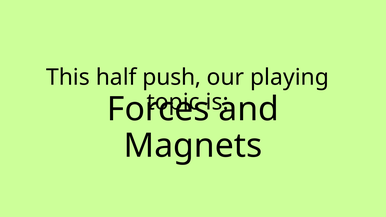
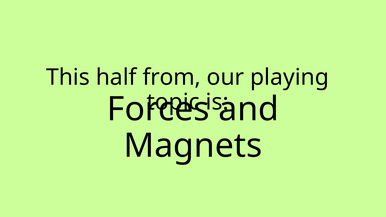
push: push -> from
